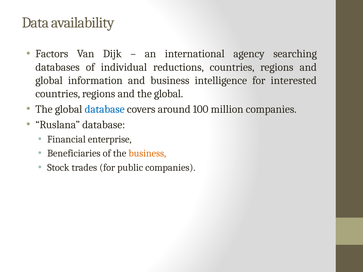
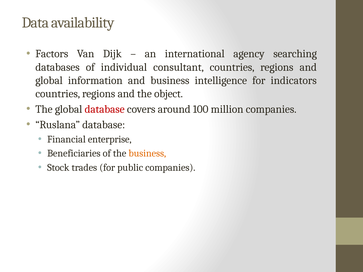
reductions: reductions -> consultant
interested: interested -> indicators
and the global: global -> object
database at (105, 109) colour: blue -> red
